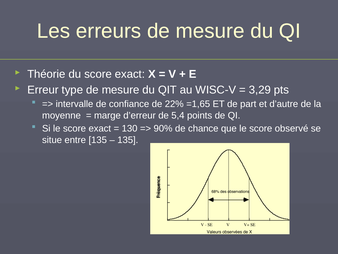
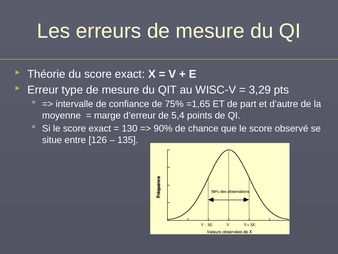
22%: 22% -> 75%
entre 135: 135 -> 126
